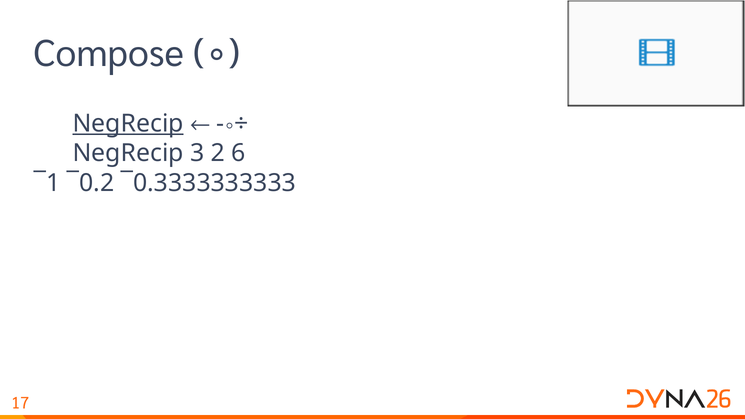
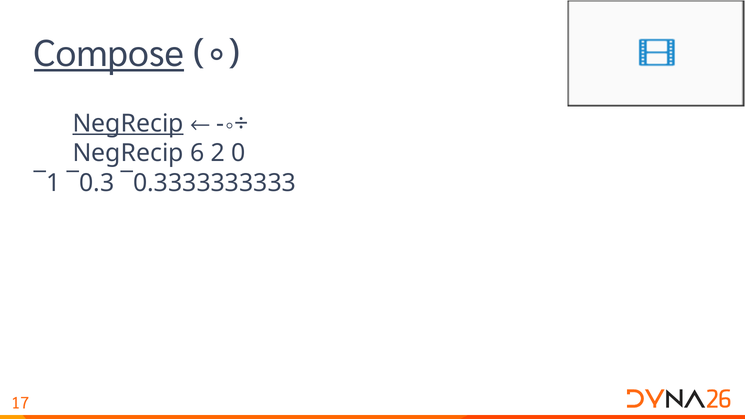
Compose underline: none -> present
3: 3 -> 6
6: 6 -> 0
¯0.2: ¯0.2 -> ¯0.3
